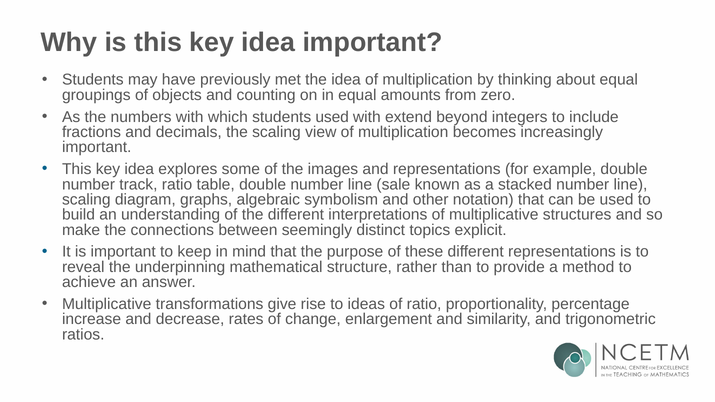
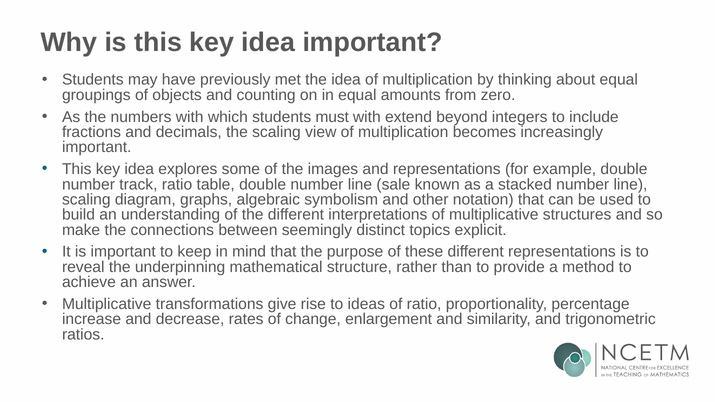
students used: used -> must
